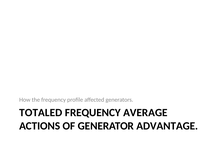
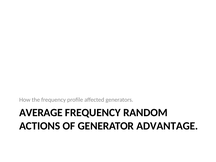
TOTALED: TOTALED -> AVERAGE
AVERAGE: AVERAGE -> RANDOM
